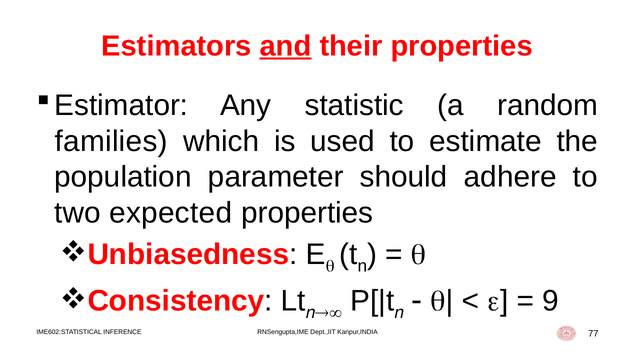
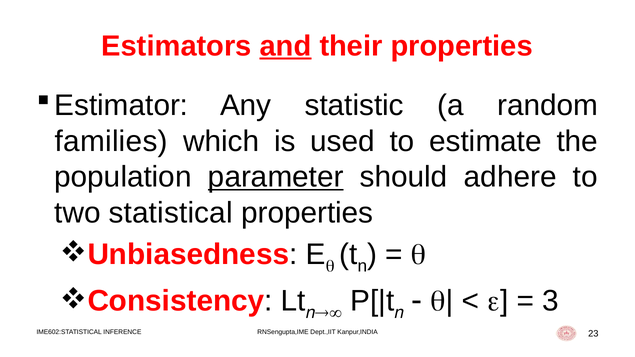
parameter underline: none -> present
expected: expected -> statistical
9: 9 -> 3
77: 77 -> 23
